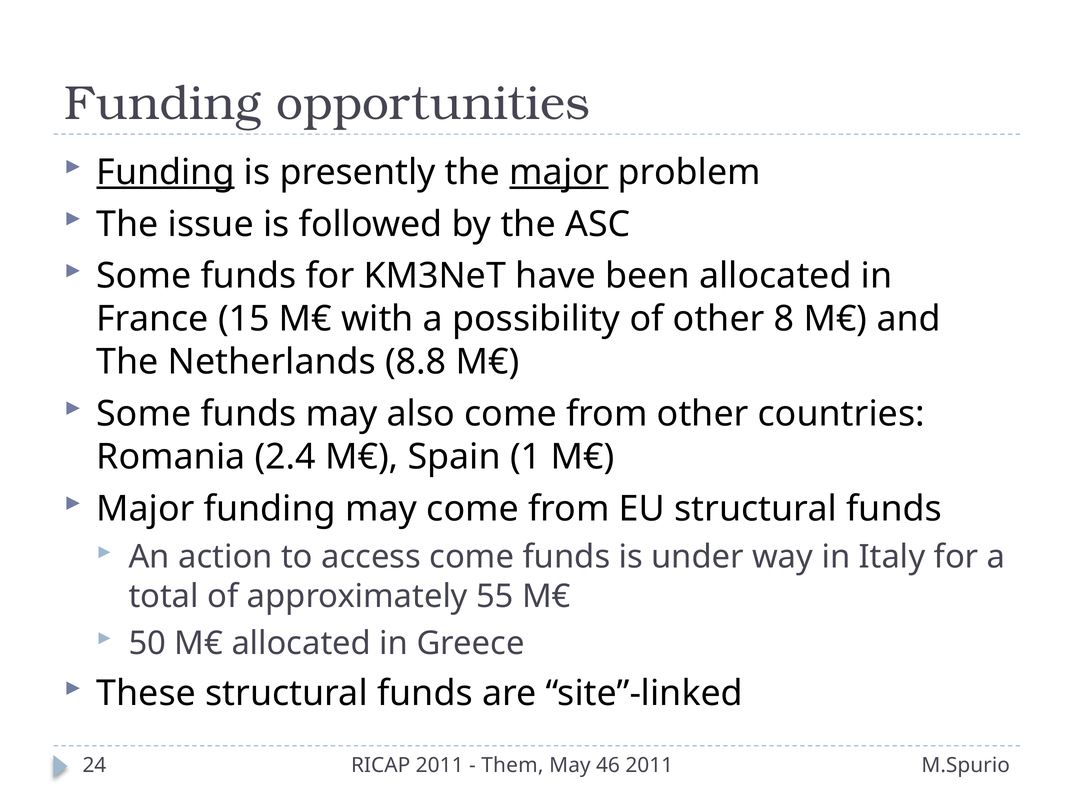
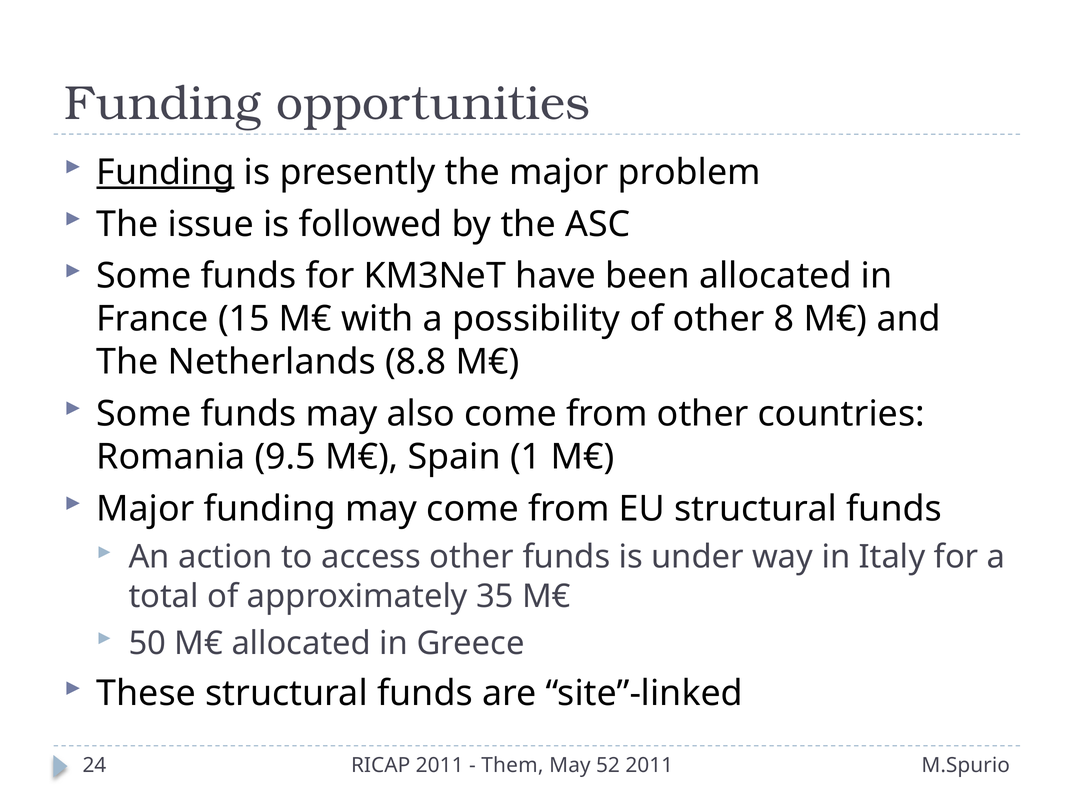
major at (559, 172) underline: present -> none
2.4: 2.4 -> 9.5
access come: come -> other
55: 55 -> 35
46: 46 -> 52
